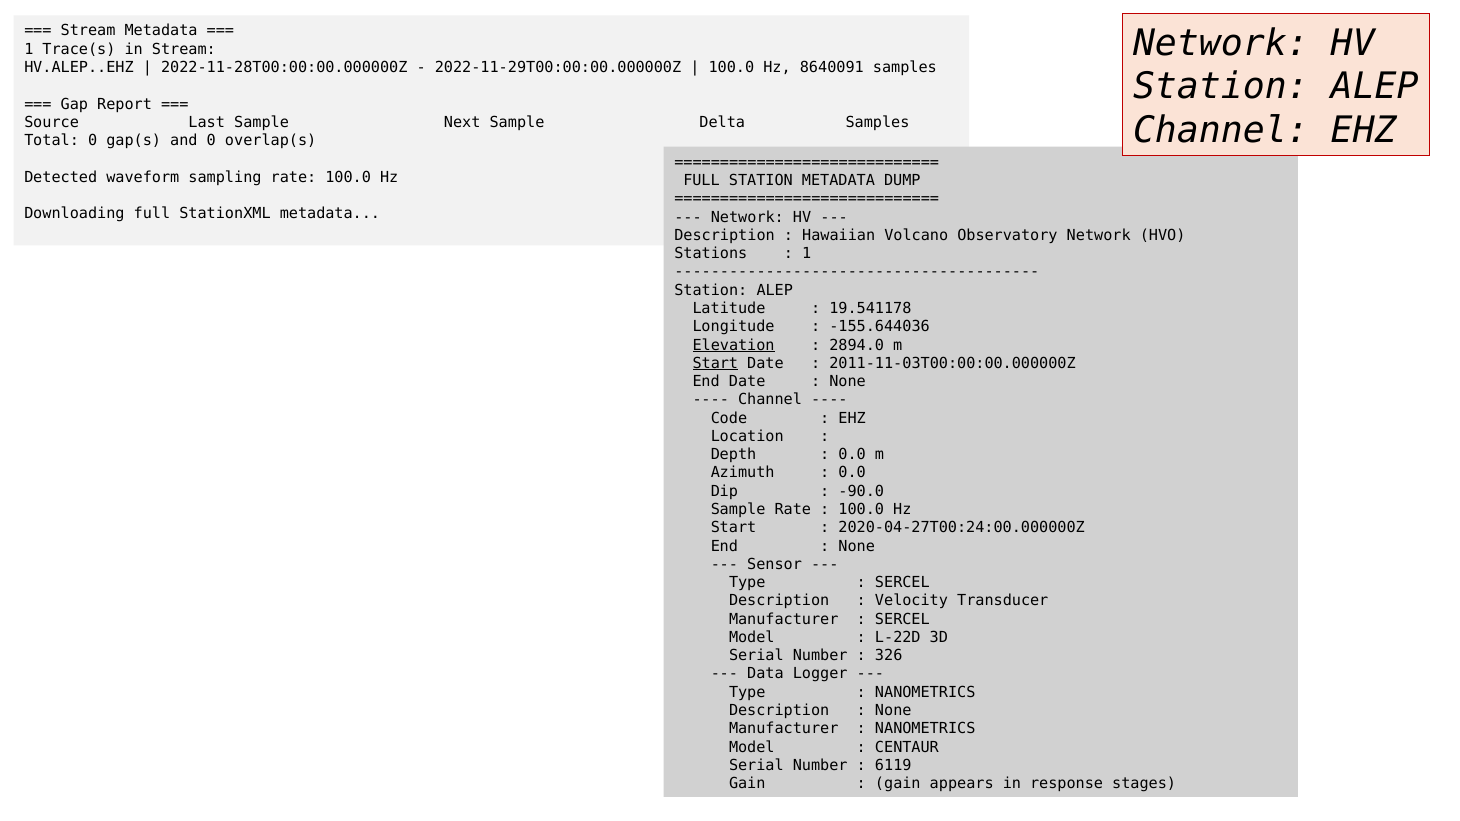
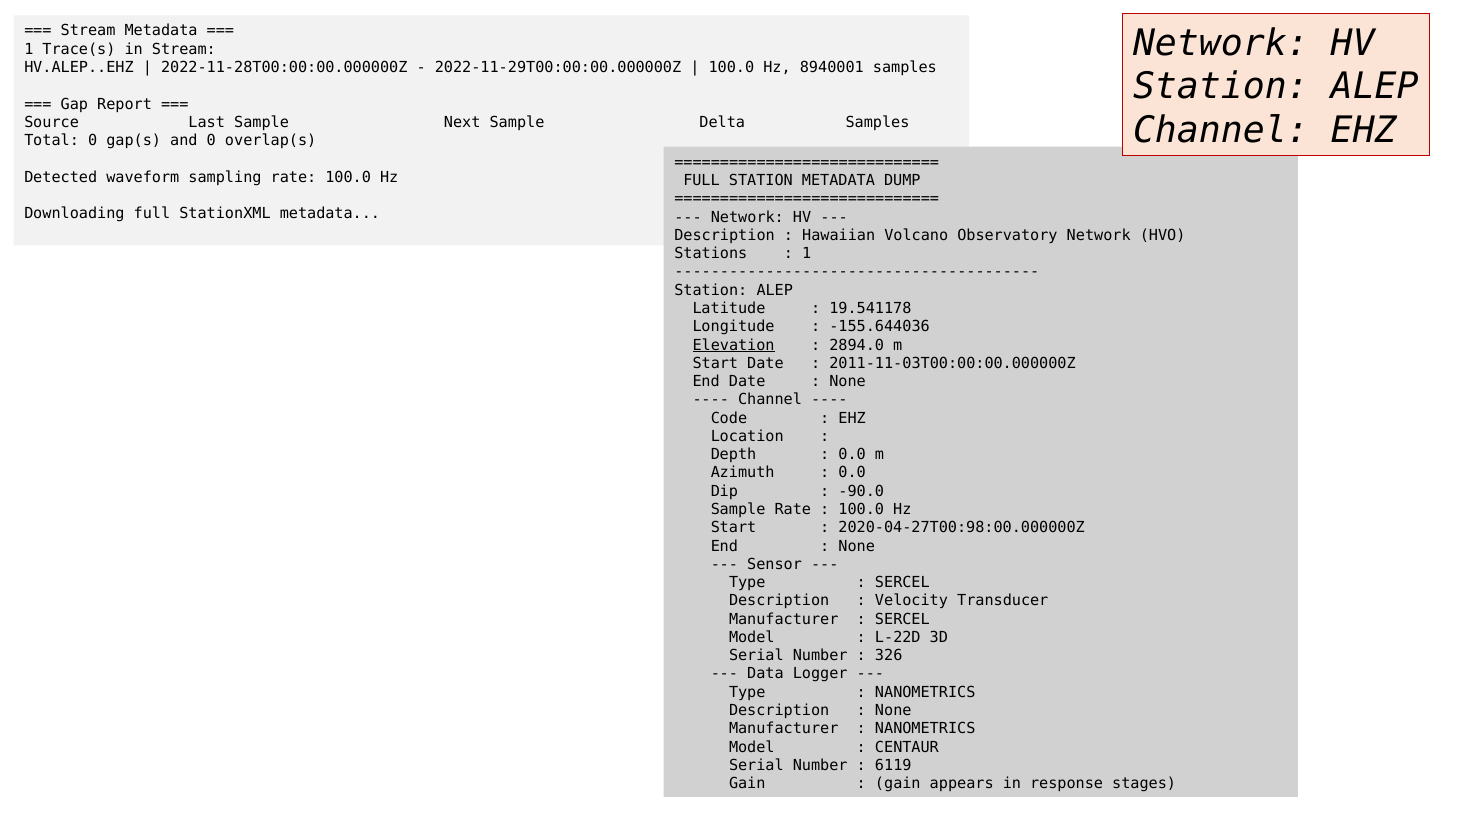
8640091: 8640091 -> 8940001
Start at (715, 363) underline: present -> none
2020-04-27T00:24:00.000000Z: 2020-04-27T00:24:00.000000Z -> 2020-04-27T00:98:00.000000Z
